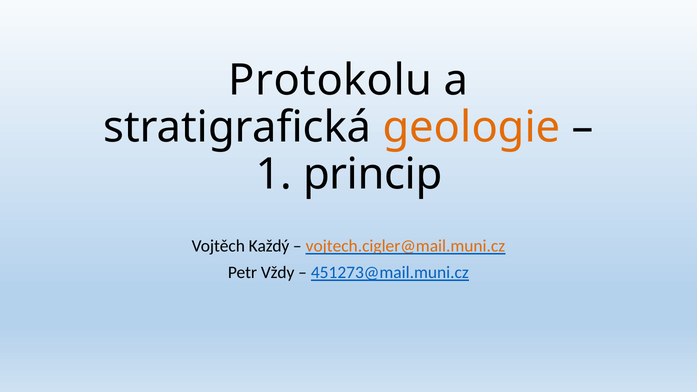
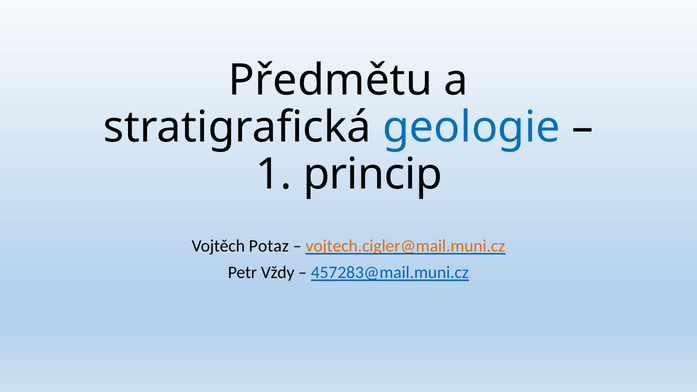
Protokolu: Protokolu -> Předmětu
geologie colour: orange -> blue
Každý: Každý -> Potaz
451273@mail.muni.cz: 451273@mail.muni.cz -> 457283@mail.muni.cz
